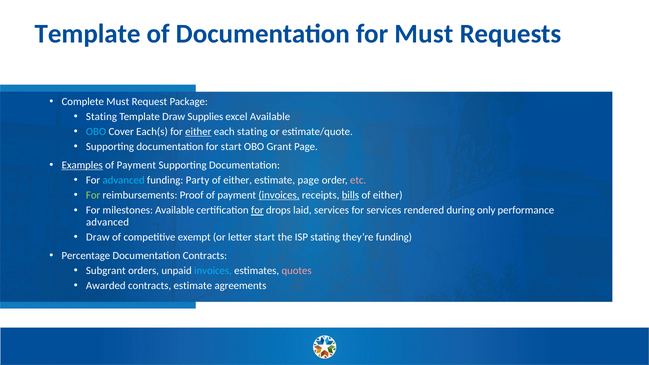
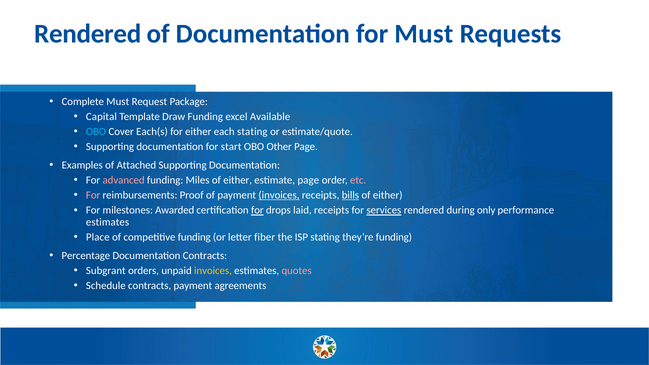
Template at (88, 34): Template -> Rendered
Stating at (101, 117): Stating -> Capital
Draw Supplies: Supplies -> Funding
either at (198, 132) underline: present -> none
Grant: Grant -> Other
Examples underline: present -> none
Payment at (136, 165): Payment -> Attached
advanced at (124, 180) colour: light blue -> pink
Party: Party -> Miles
For at (93, 195) colour: light green -> pink
milestones Available: Available -> Awarded
laid services: services -> receipts
services at (384, 210) underline: none -> present
advanced at (108, 222): advanced -> estimates
Draw at (98, 237): Draw -> Place
competitive exempt: exempt -> funding
letter start: start -> fiber
invoices at (213, 271) colour: light blue -> yellow
Awarded: Awarded -> Schedule
contracts estimate: estimate -> payment
